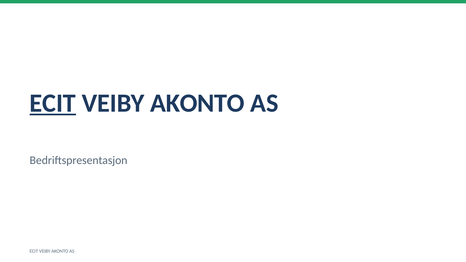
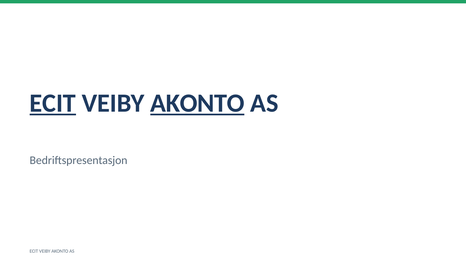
AKONTO at (197, 103) underline: none -> present
